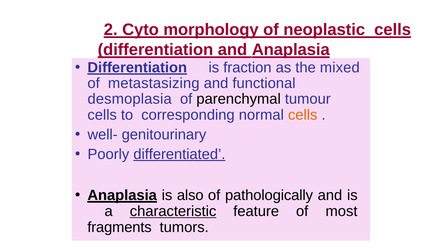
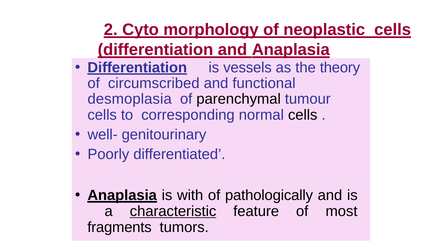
fraction: fraction -> vessels
mixed: mixed -> theory
metastasizing: metastasizing -> circumscribed
cells at (303, 115) colour: orange -> black
differentiated underline: present -> none
also: also -> with
